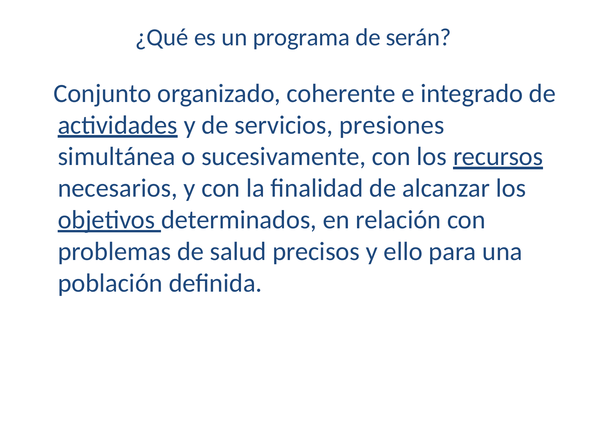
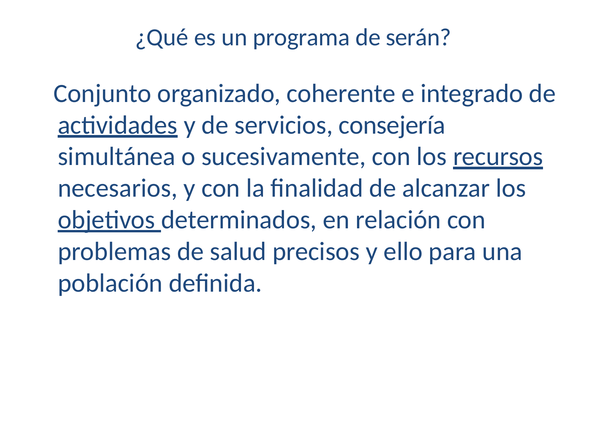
presiones: presiones -> consejería
